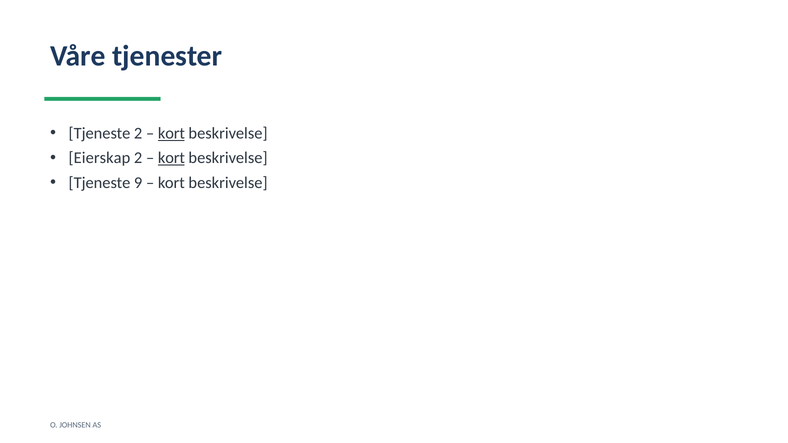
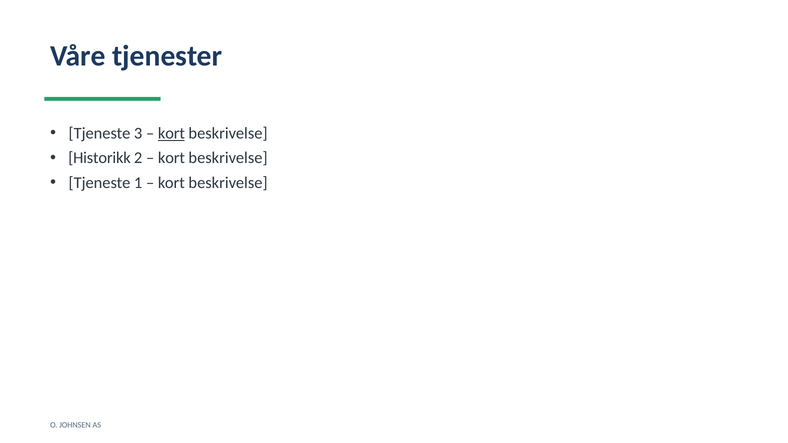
Tjeneste 2: 2 -> 3
Eierskap: Eierskap -> Historikk
kort at (171, 158) underline: present -> none
9: 9 -> 1
